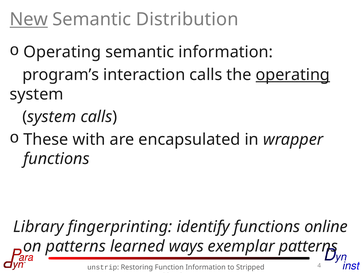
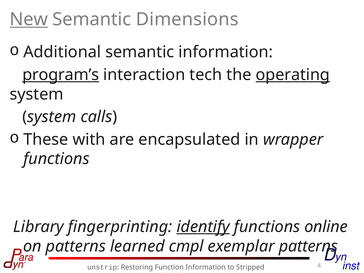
Distribution: Distribution -> Dimensions
Operating at (62, 52): Operating -> Additional
program’s underline: none -> present
interaction calls: calls -> tech
identify underline: none -> present
ways: ways -> cmpl
